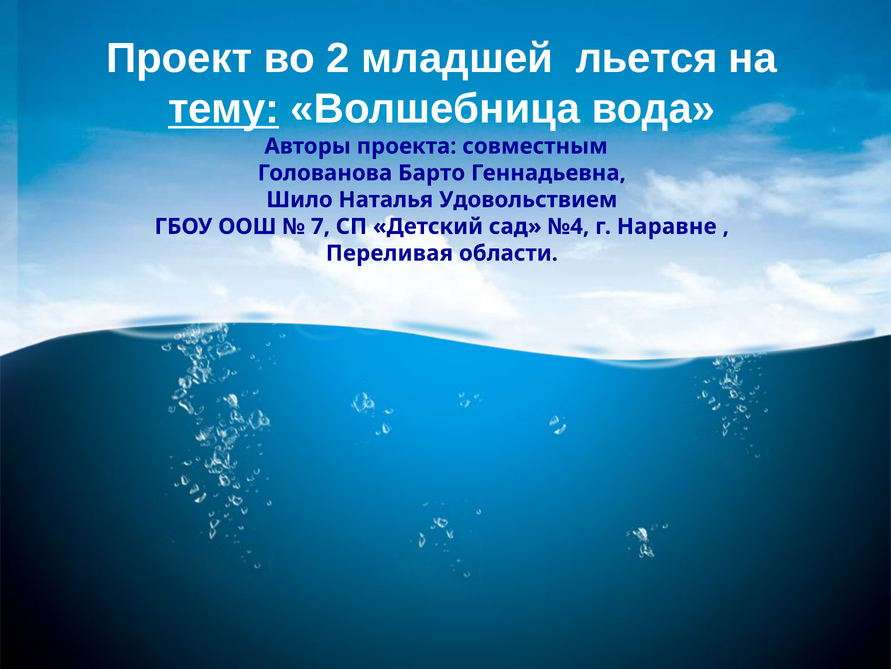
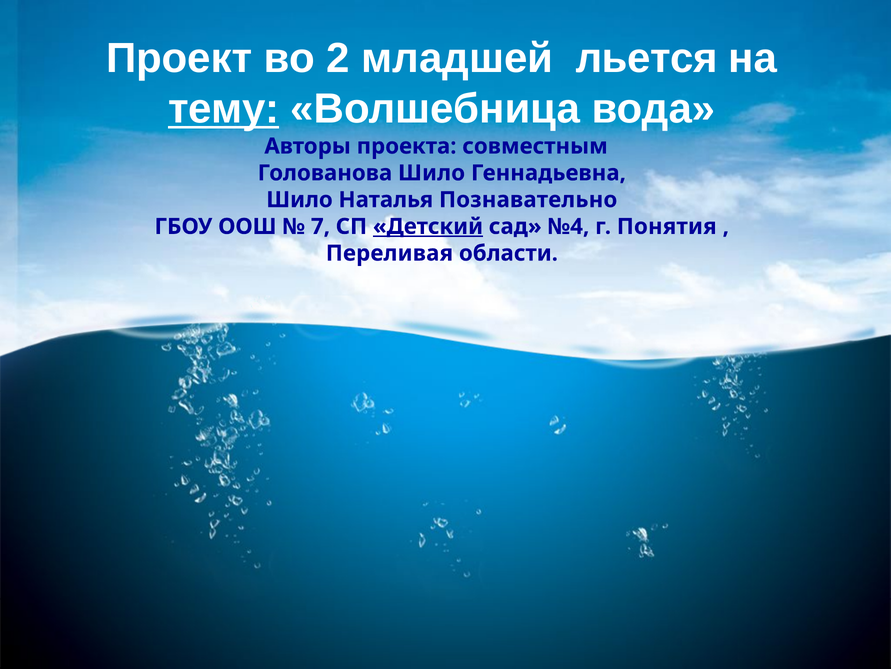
Голованова Барто: Барто -> Шило
Удовольствием: Удовольствием -> Познавательно
Детский underline: none -> present
Наравне: Наравне -> Понятия
